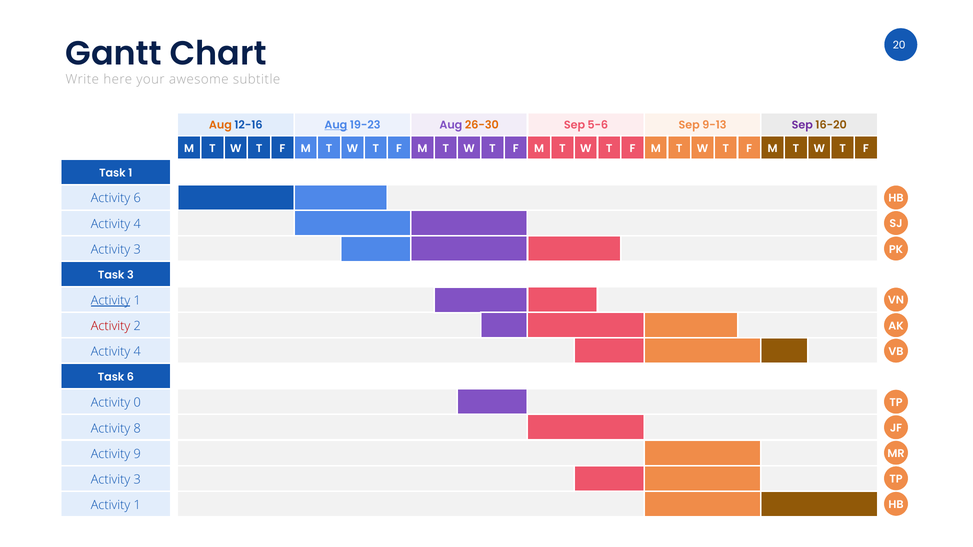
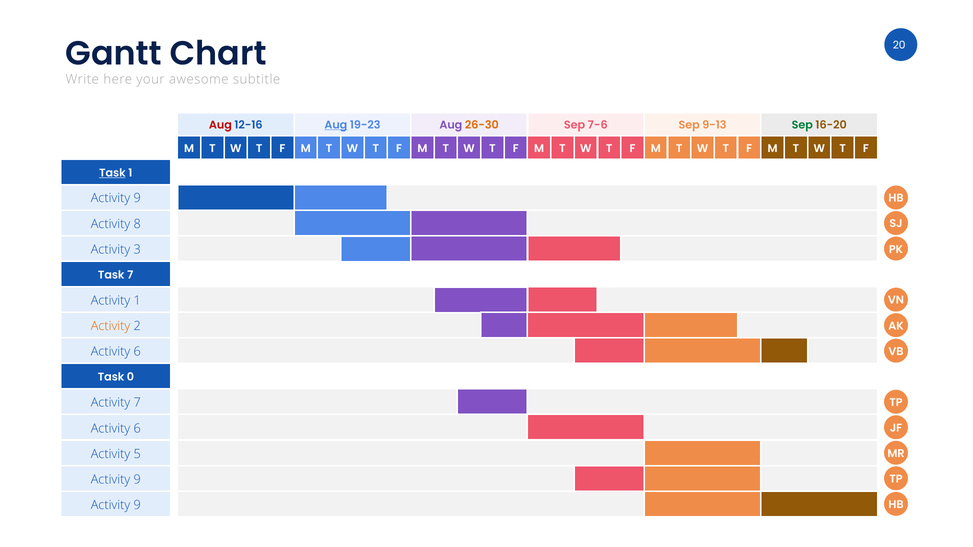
Aug at (220, 125) colour: orange -> red
5-6: 5-6 -> 7-6
Sep at (802, 125) colour: purple -> green
Task at (112, 173) underline: none -> present
6 at (137, 198): 6 -> 9
4 at (137, 224): 4 -> 8
Task 3: 3 -> 7
Activity at (111, 301) underline: present -> none
Activity at (111, 326) colour: red -> orange
4 at (137, 352): 4 -> 6
Task 6: 6 -> 0
Activity 0: 0 -> 7
8 at (137, 429): 8 -> 6
9: 9 -> 5
3 at (137, 480): 3 -> 9
1 at (137, 505): 1 -> 9
